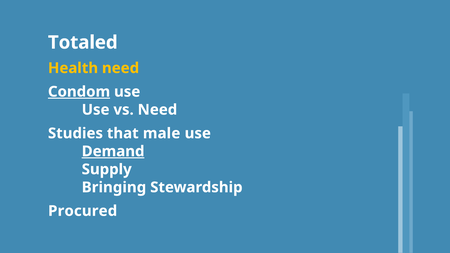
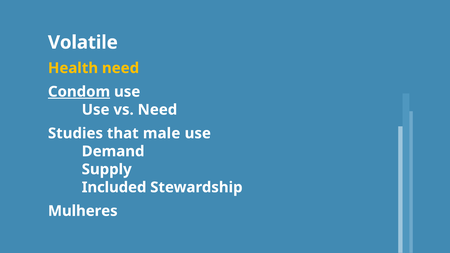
Totaled: Totaled -> Volatile
Demand underline: present -> none
Bringing: Bringing -> Included
Procured: Procured -> Mulheres
